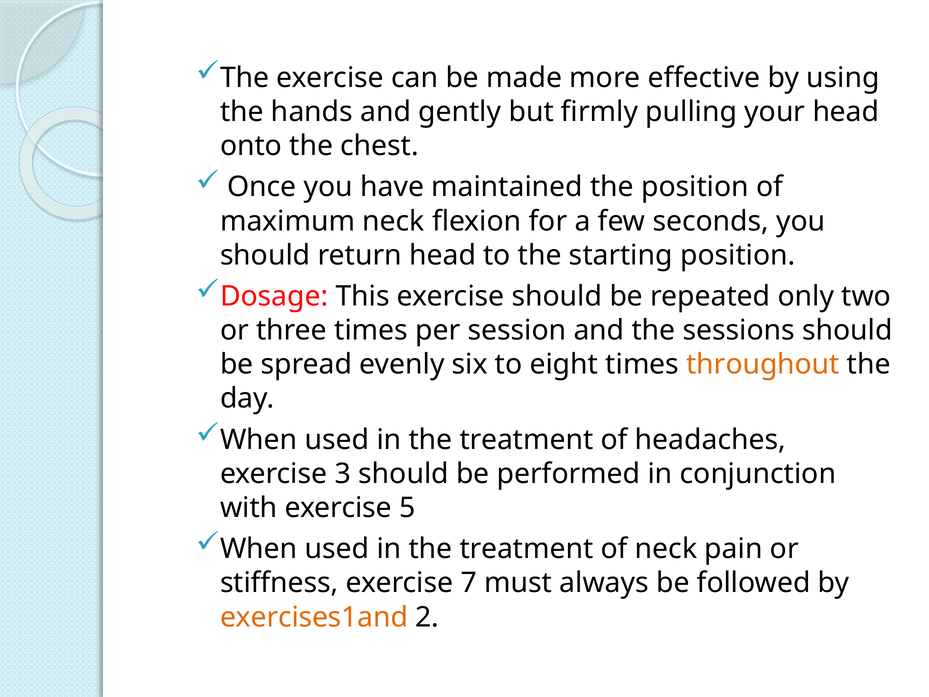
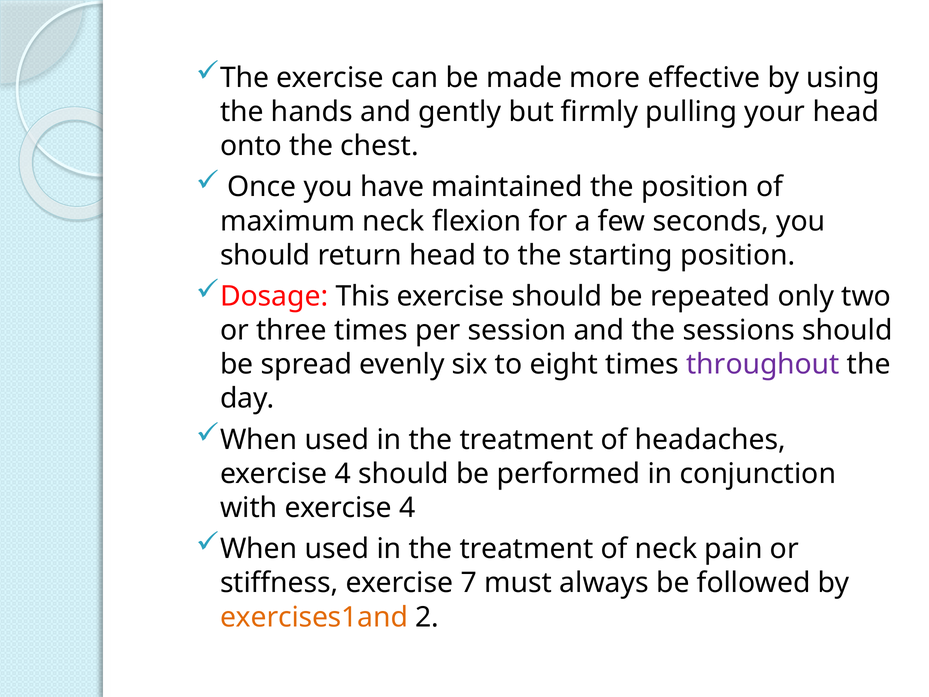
throughout colour: orange -> purple
3 at (343, 474): 3 -> 4
with exercise 5: 5 -> 4
